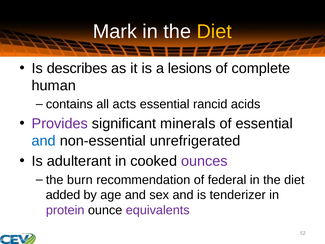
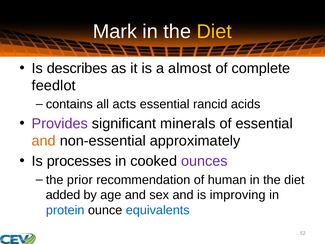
lesions: lesions -> almost
human: human -> feedlot
and at (44, 141) colour: blue -> orange
unrefrigerated: unrefrigerated -> approximately
adulterant: adulterant -> processes
burn: burn -> prior
federal: federal -> human
tenderizer: tenderizer -> improving
protein colour: purple -> blue
equivalents colour: purple -> blue
